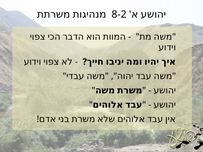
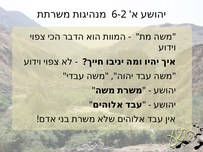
8-2: 8-2 -> 6-2
